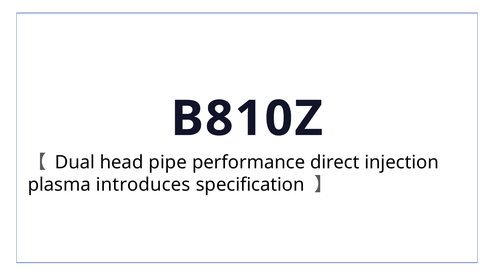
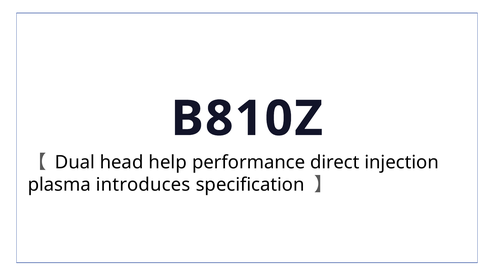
pipe: pipe -> help
